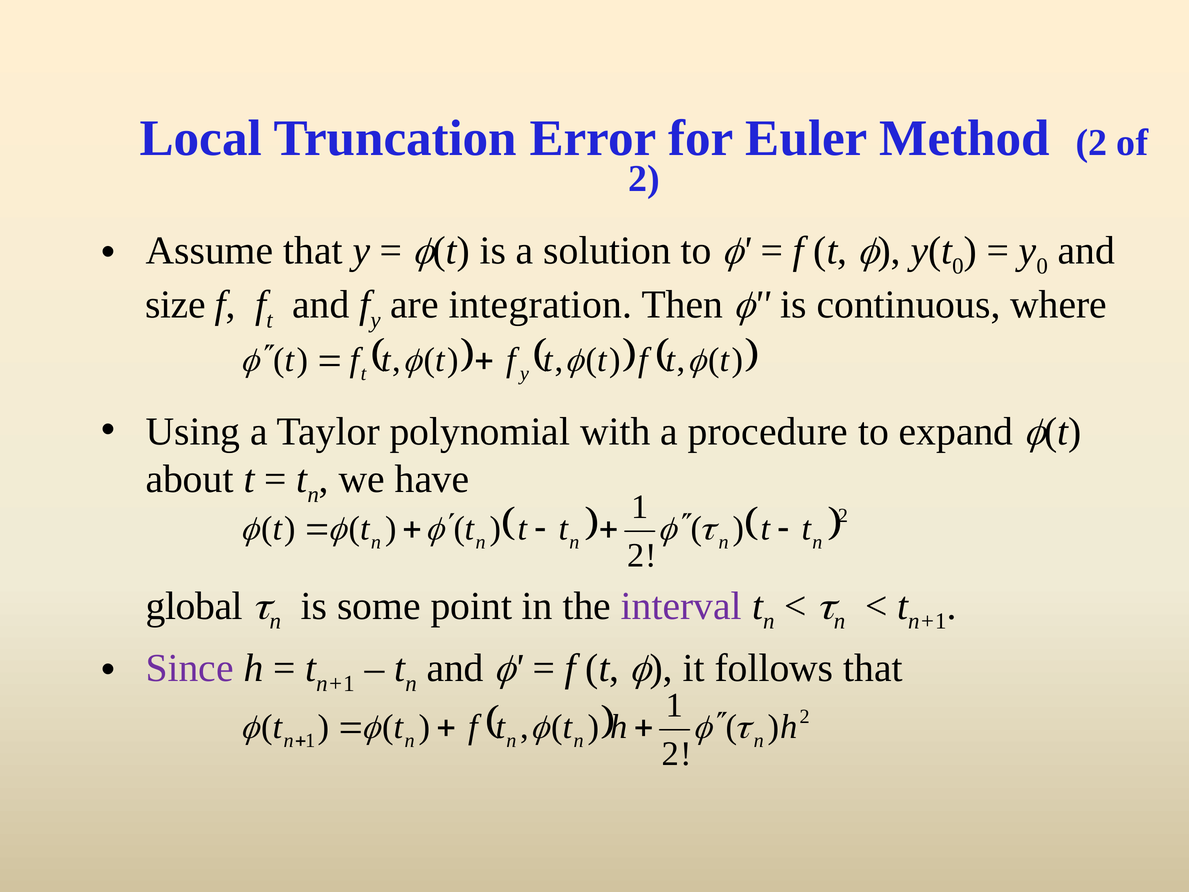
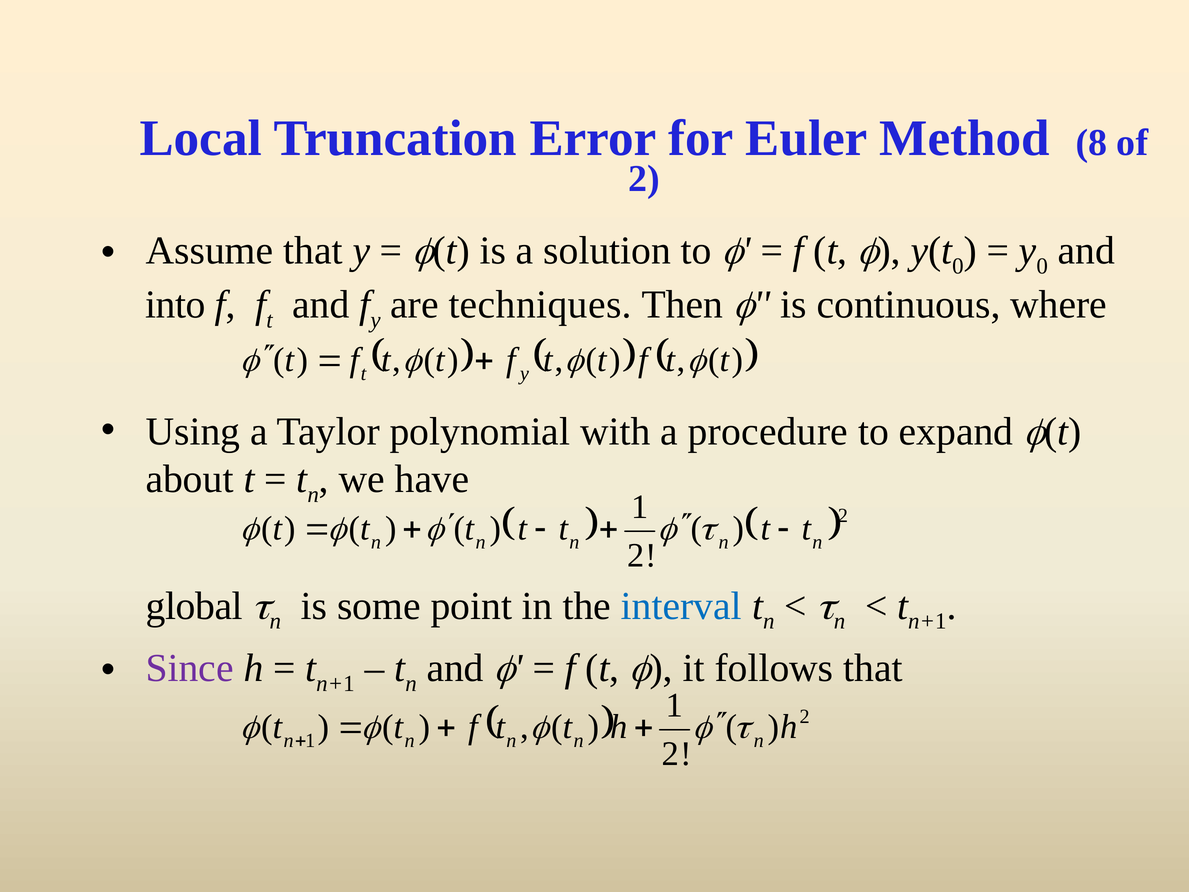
Method 2: 2 -> 8
size: size -> into
integration: integration -> techniques
interval colour: purple -> blue
